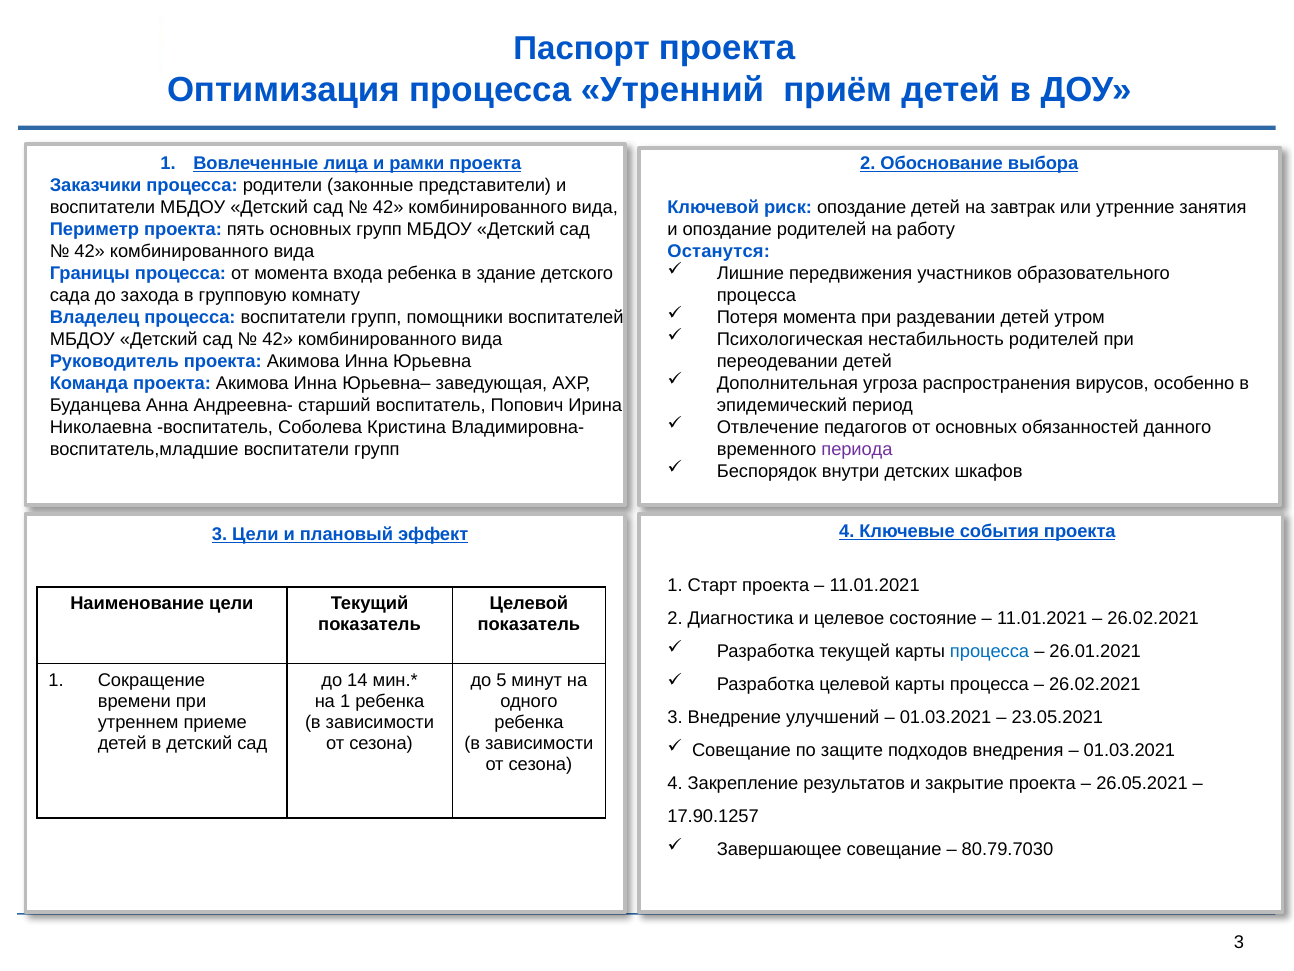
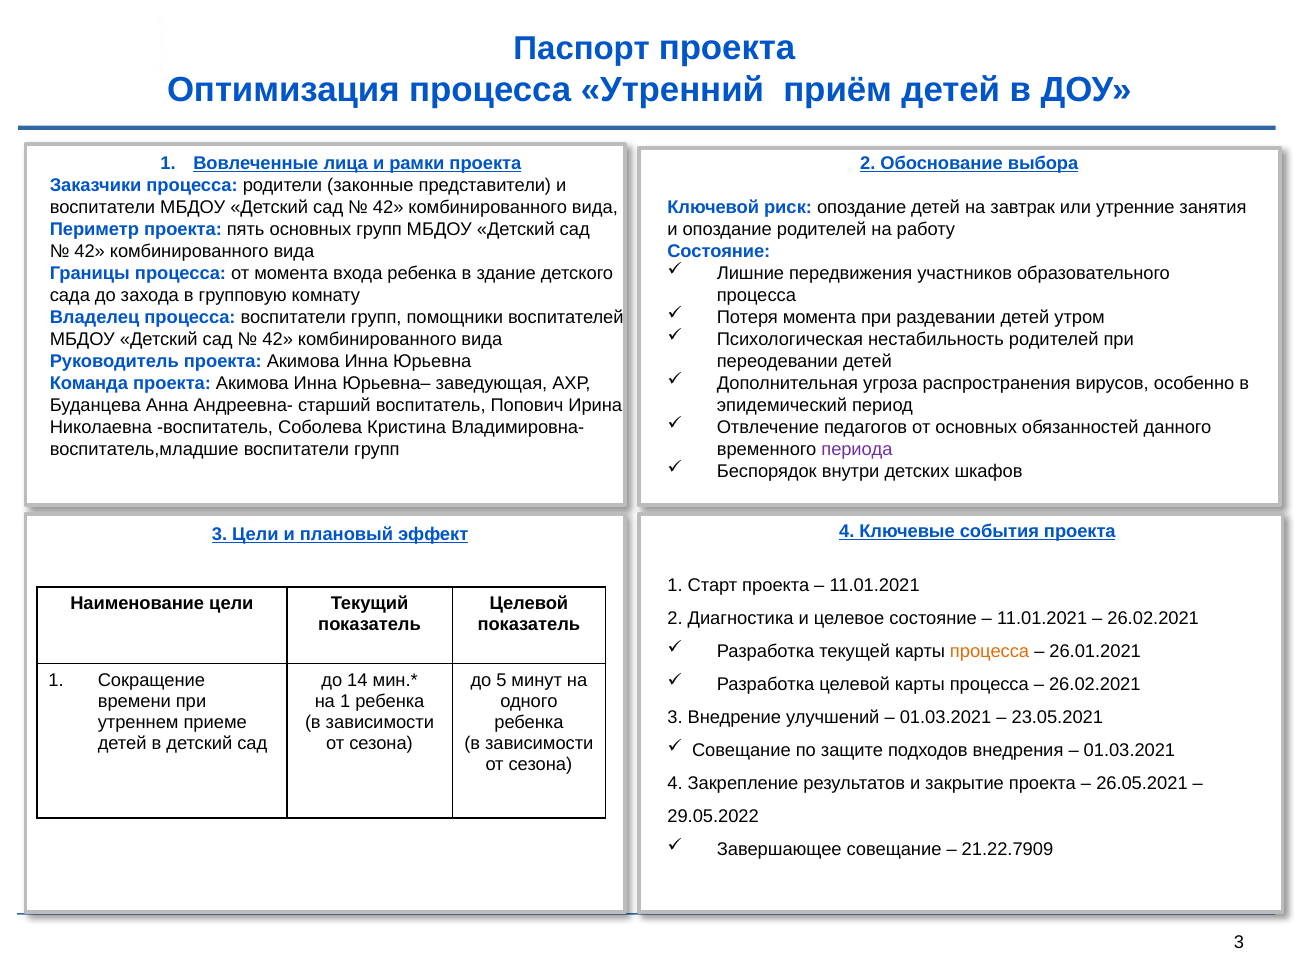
Останутся at (719, 251): Останутся -> Состояние
процесса at (990, 651) colour: blue -> orange
17.90.1257: 17.90.1257 -> 29.05.2022
80.79.7030: 80.79.7030 -> 21.22.7909
